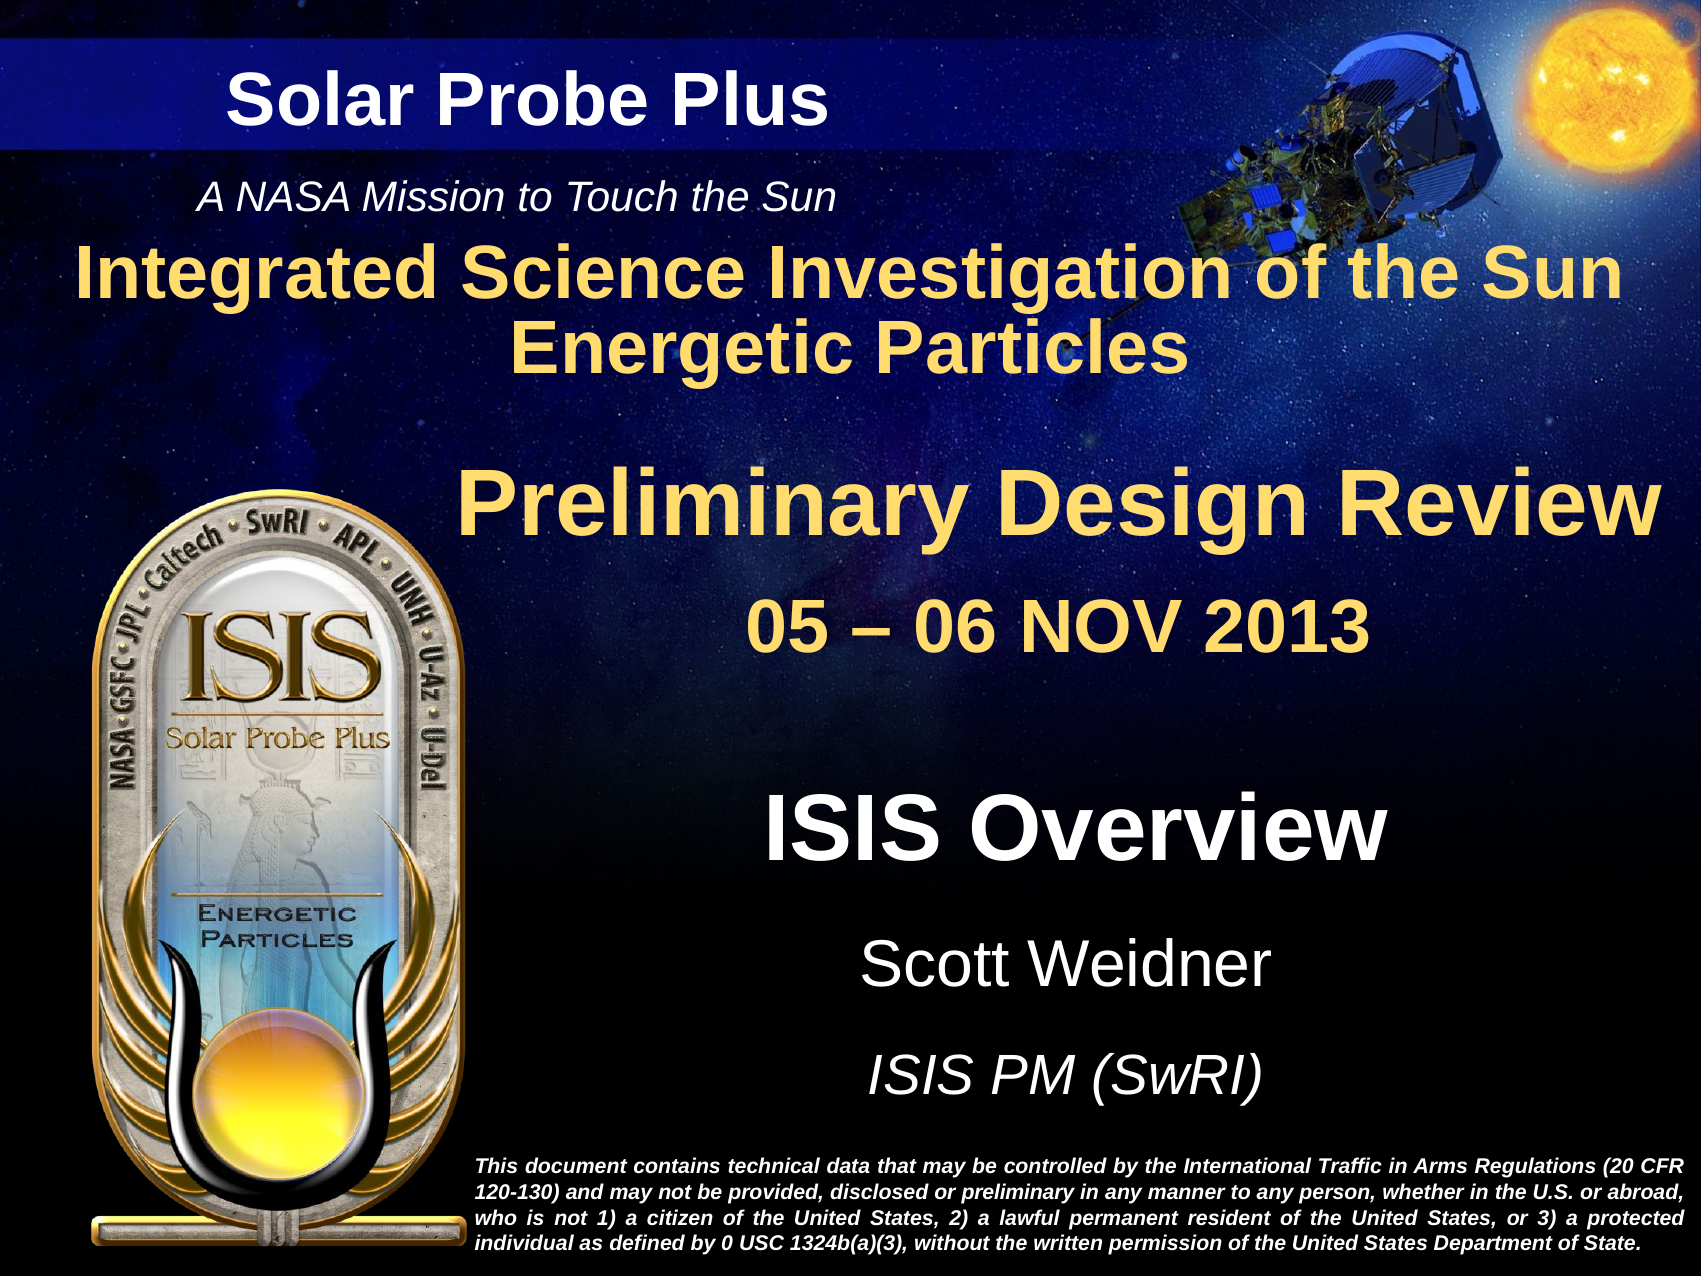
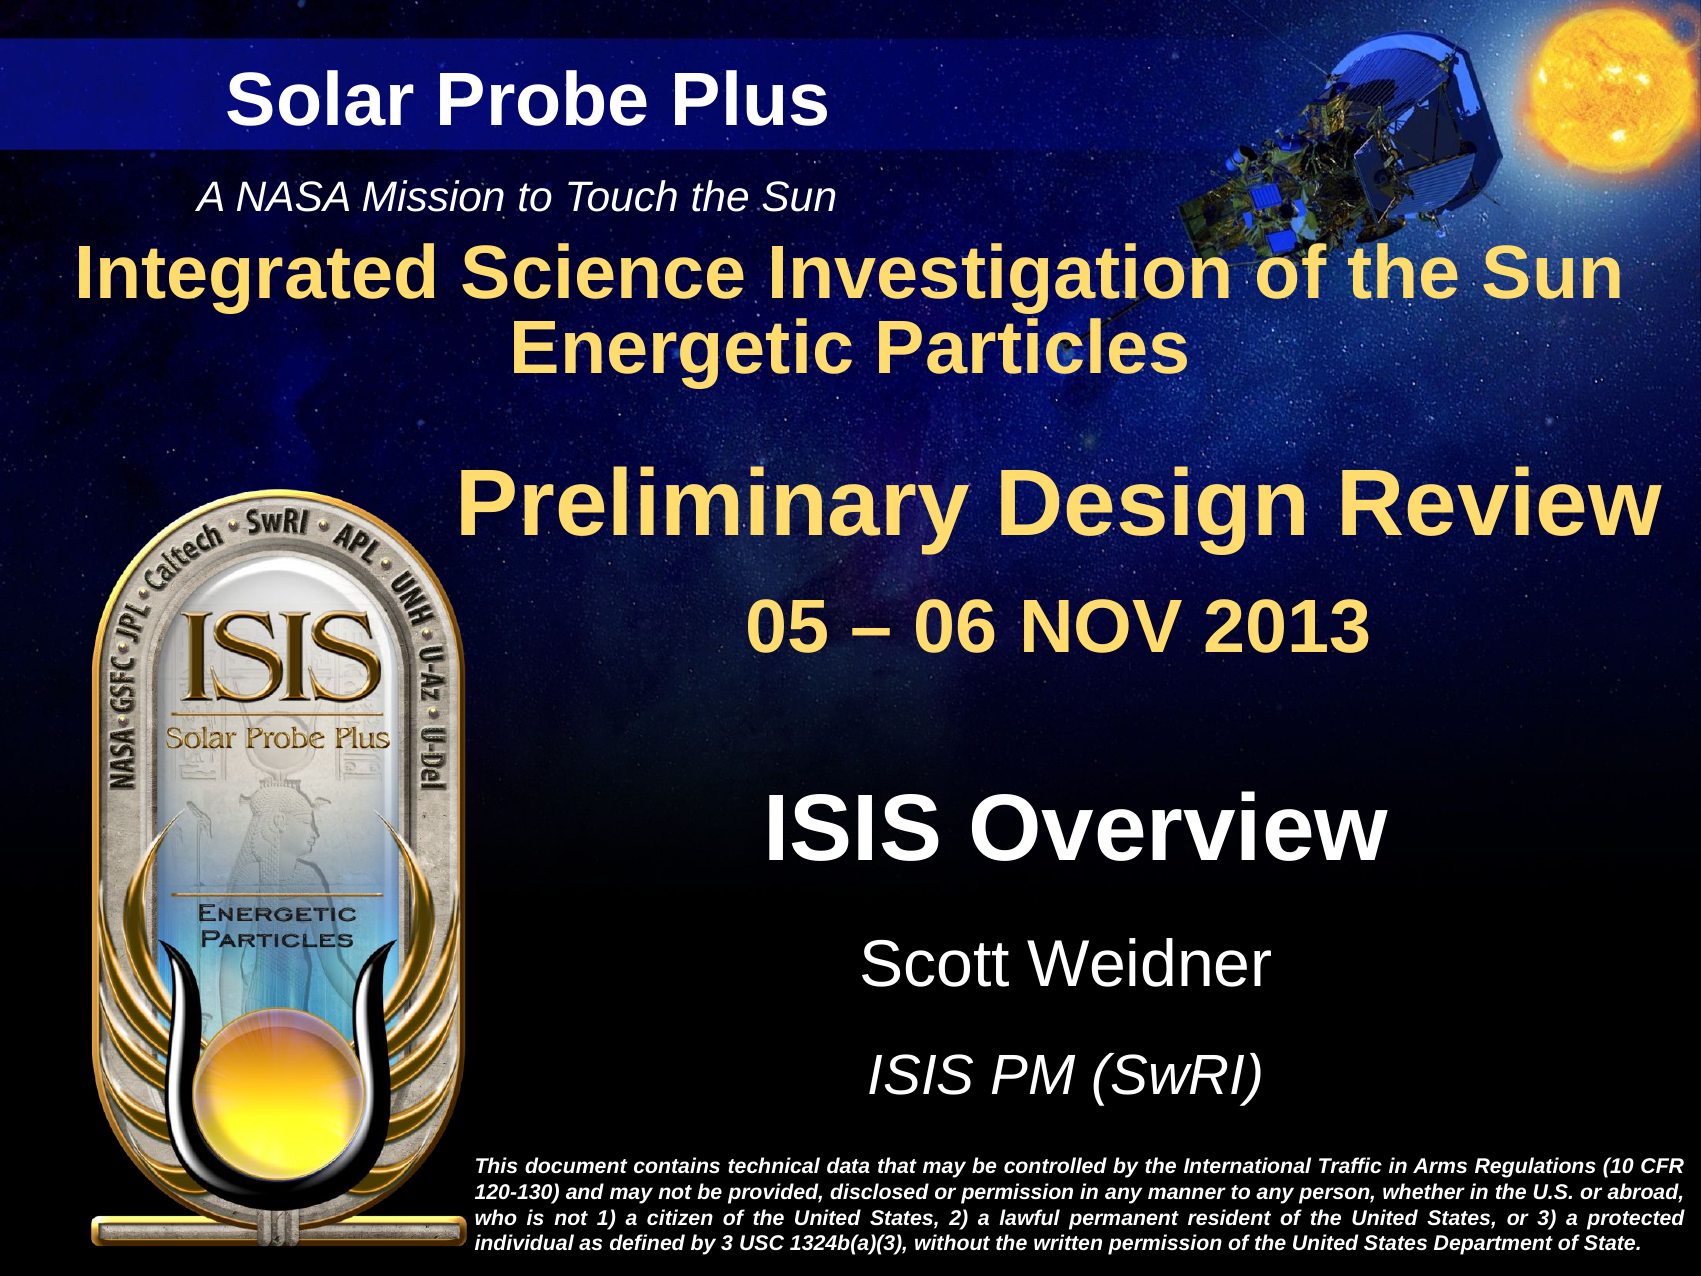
20: 20 -> 10
or preliminary: preliminary -> permission
by 0: 0 -> 3
